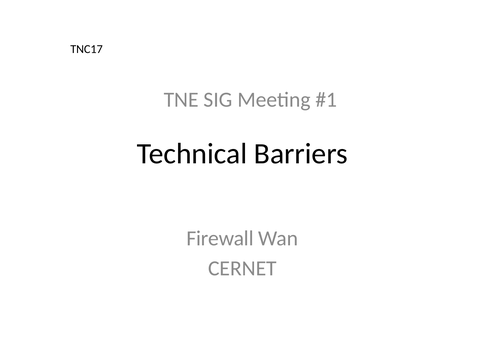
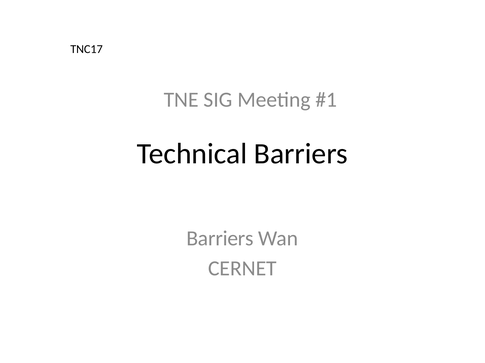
Firewall at (220, 239): Firewall -> Barriers
